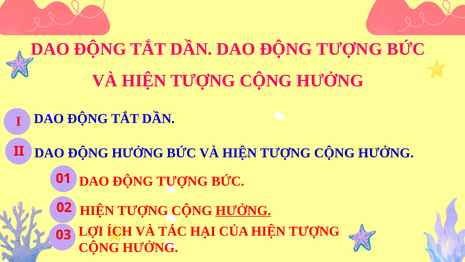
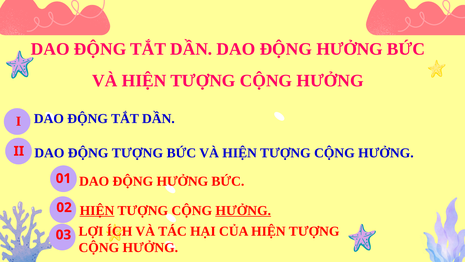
DẦN DAO ĐỘNG TƯỢNG: TƯỢNG -> HƯỞNG
ĐỘNG HƯỞNG: HƯỞNG -> TƯỢNG
01 DAO ĐỘNG TƯỢNG: TƯỢNG -> HƯỞNG
HIỆN at (97, 210) underline: none -> present
